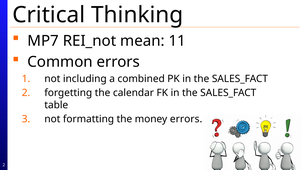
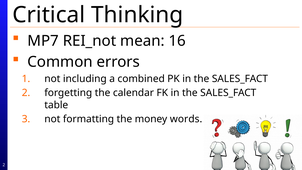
11: 11 -> 16
money errors: errors -> words
